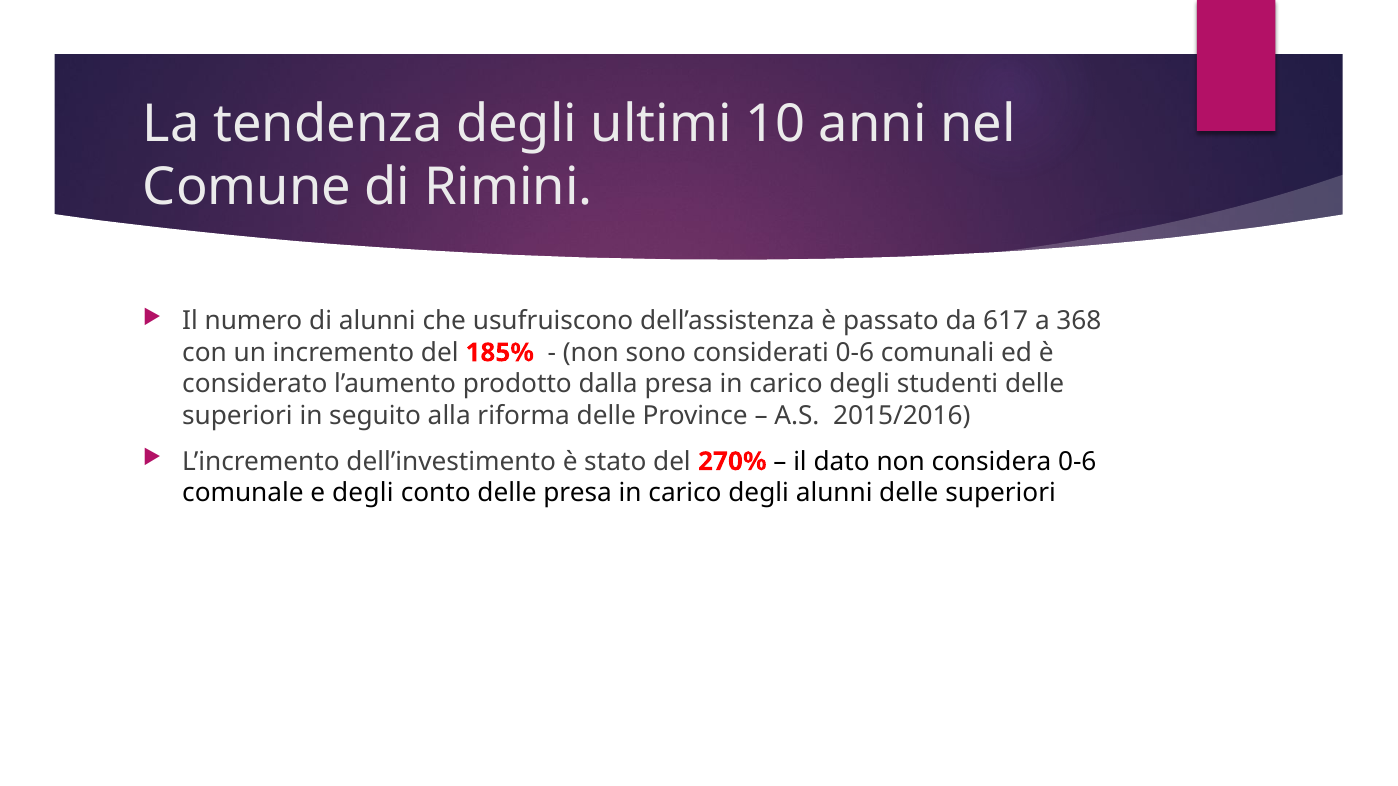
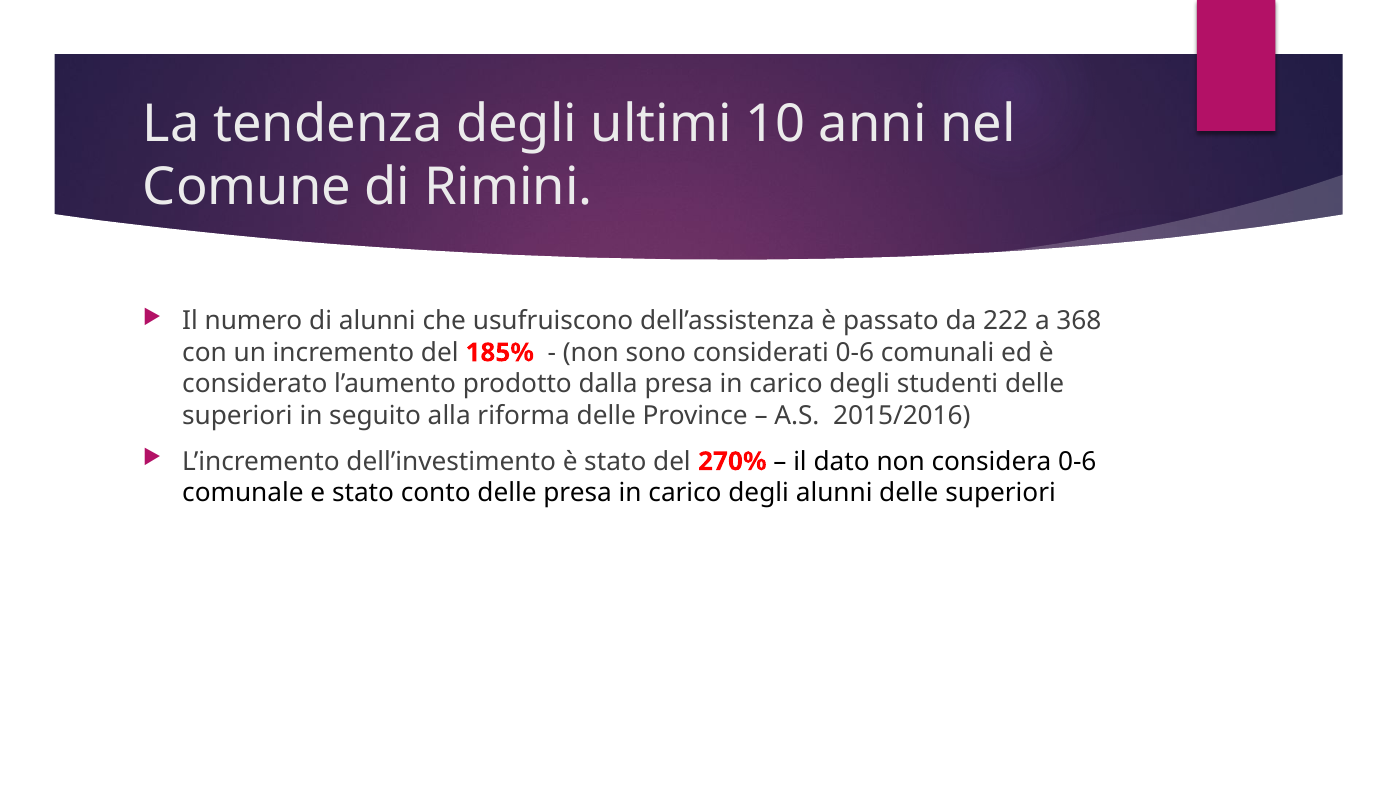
617: 617 -> 222
e degli: degli -> stato
